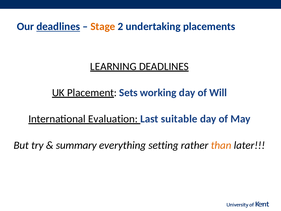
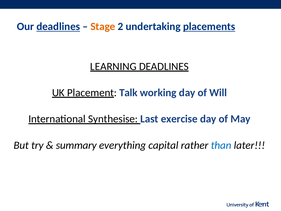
placements underline: none -> present
Sets: Sets -> Talk
Evaluation: Evaluation -> Synthesise
suitable: suitable -> exercise
setting: setting -> capital
than colour: orange -> blue
